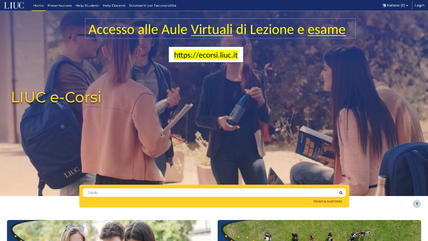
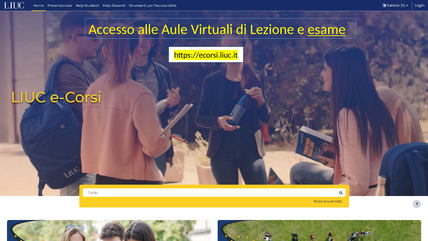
Virtuali underline: present -> none
